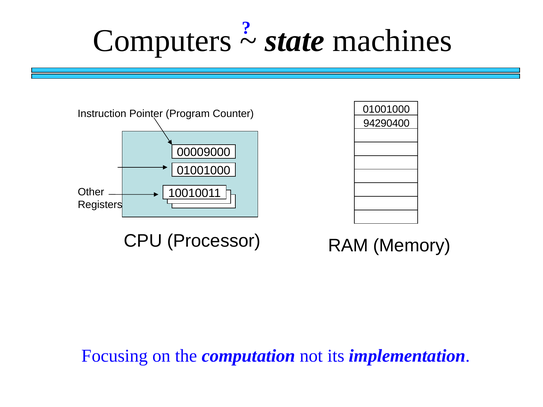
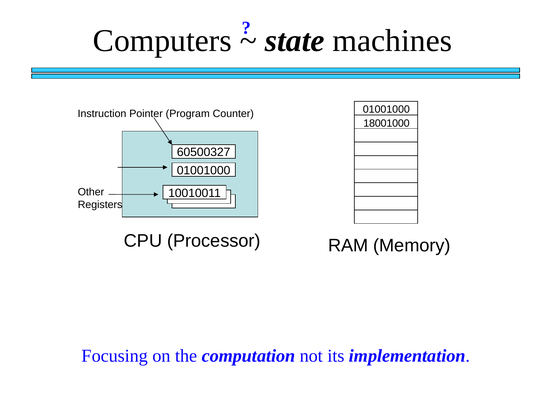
94290400: 94290400 -> 18001000
00009000: 00009000 -> 60500327
